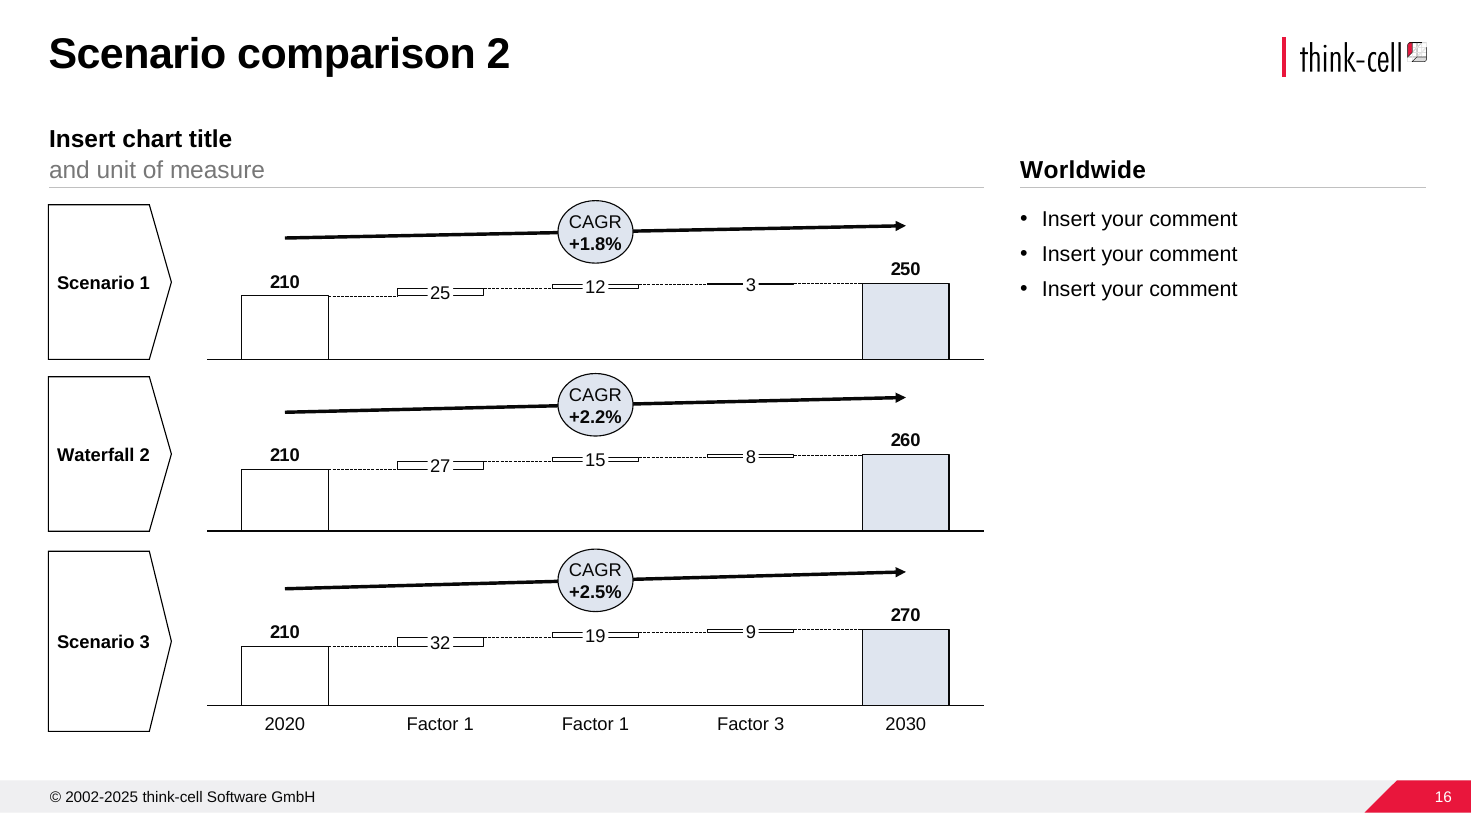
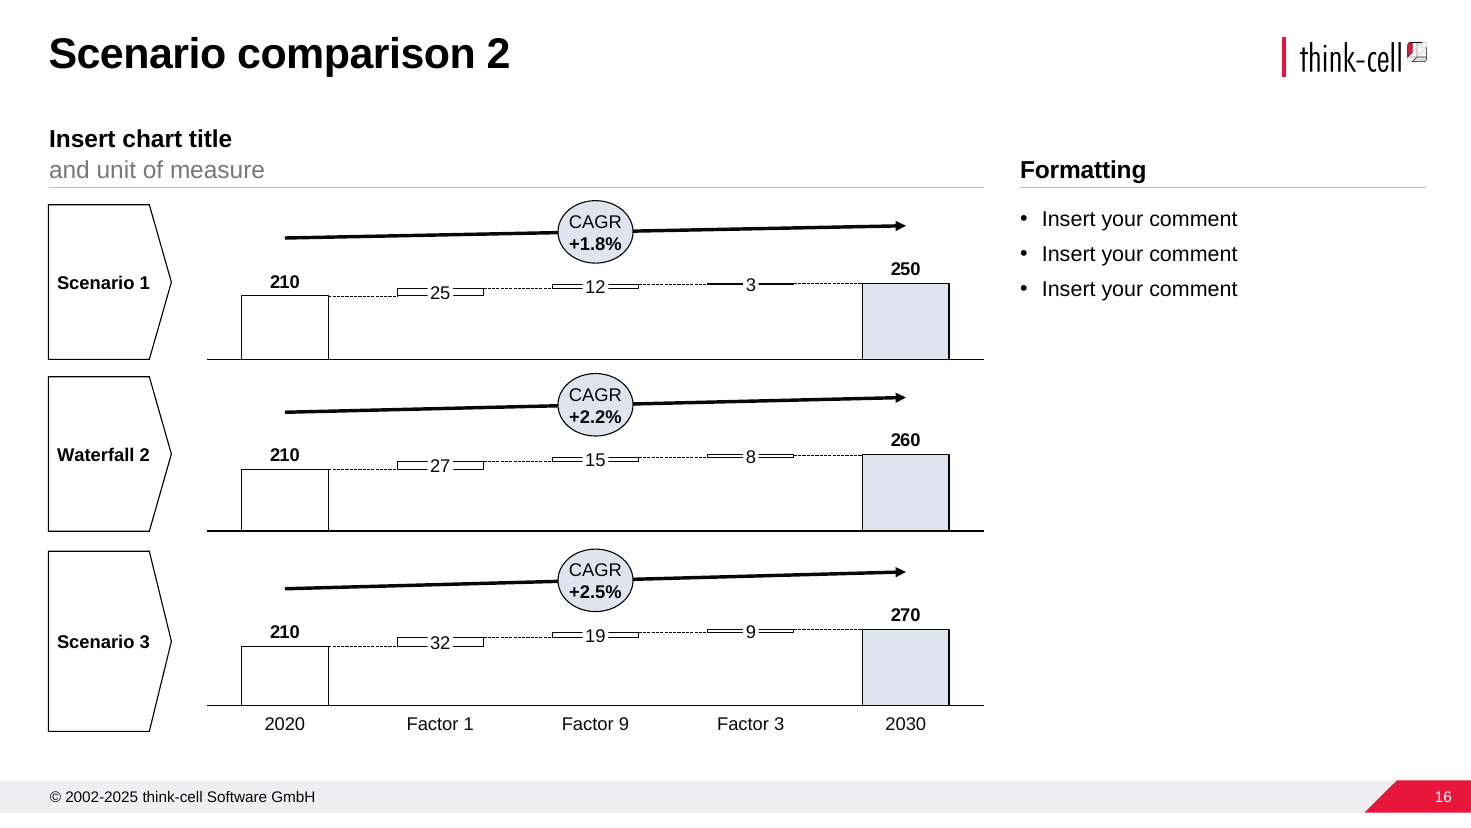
Worldwide: Worldwide -> Formatting
1 at (624, 724): 1 -> 9
